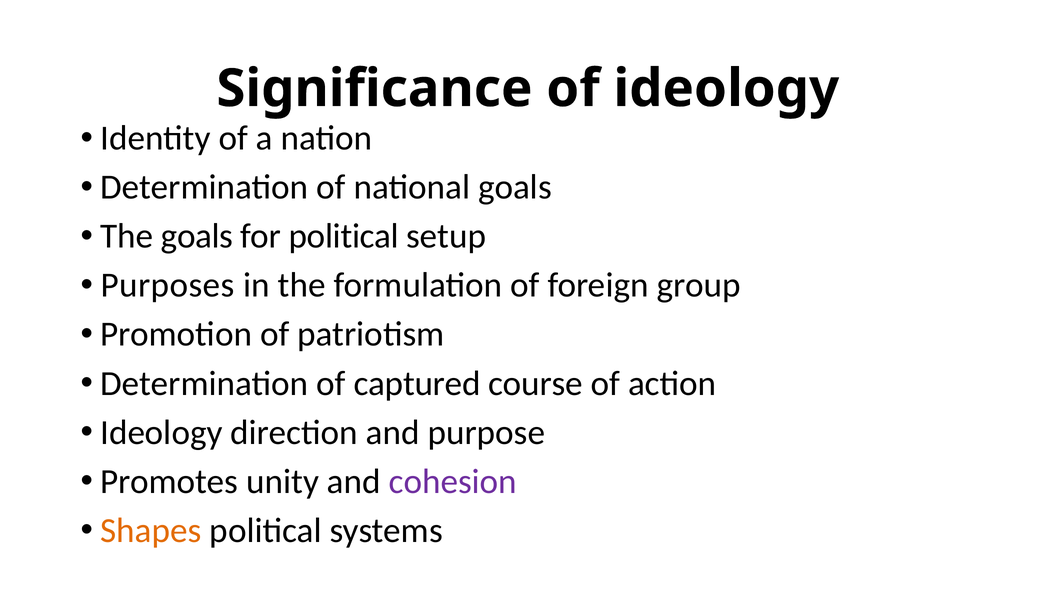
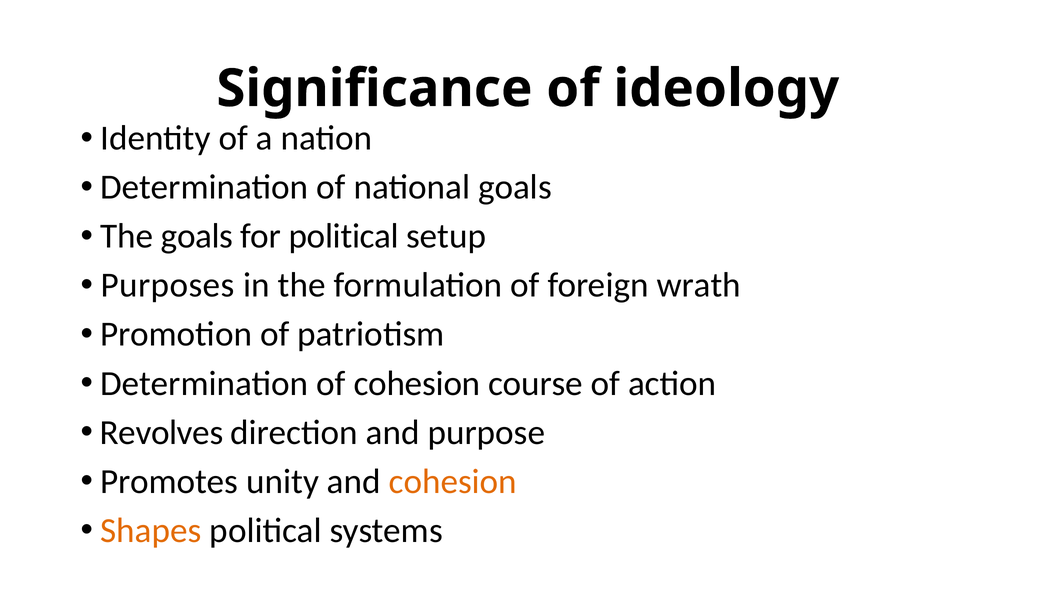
group: group -> wrath
of captured: captured -> cohesion
Ideology at (161, 432): Ideology -> Revolves
cohesion at (453, 482) colour: purple -> orange
